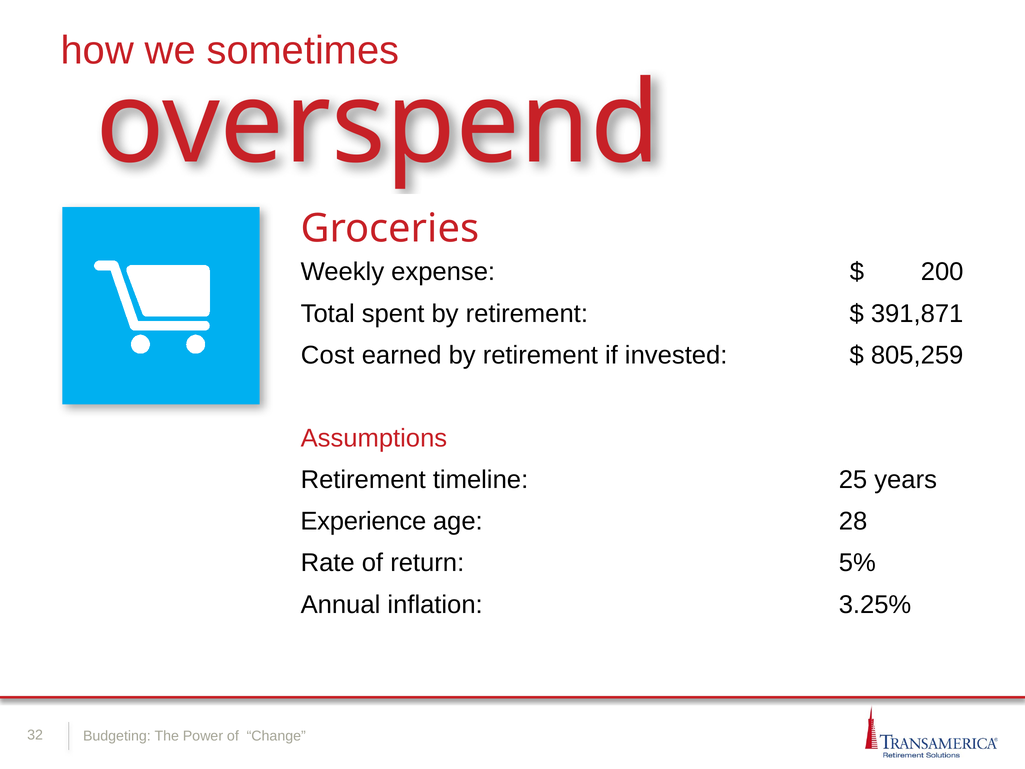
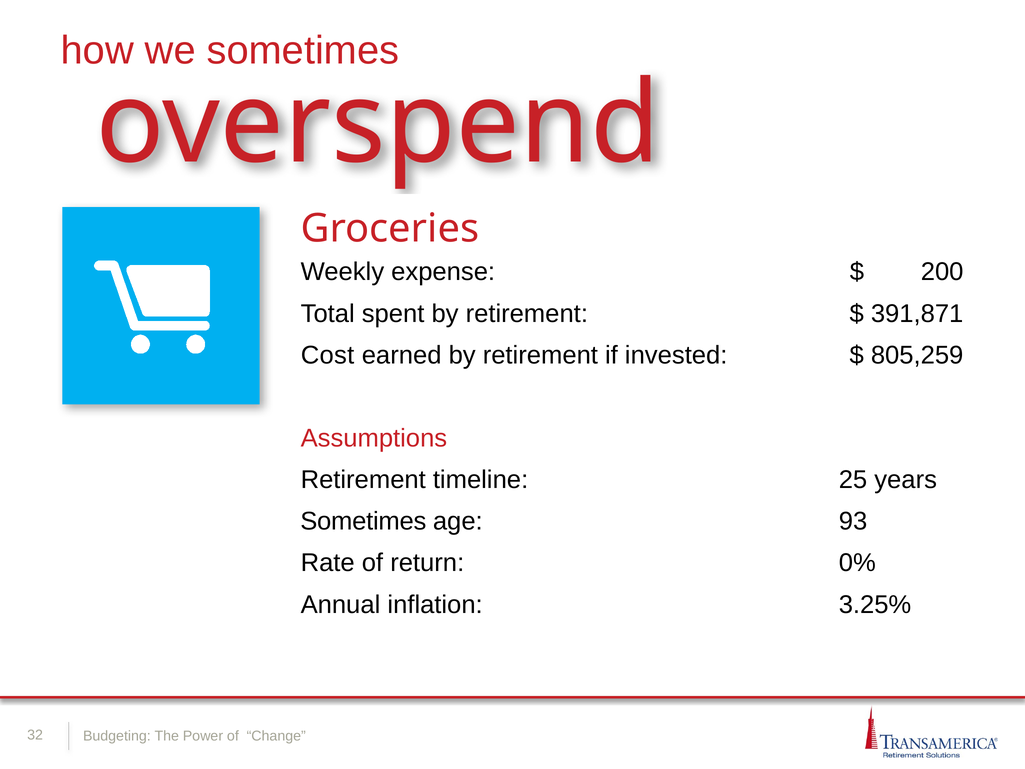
Experience at (363, 521): Experience -> Sometimes
28: 28 -> 93
5%: 5% -> 0%
